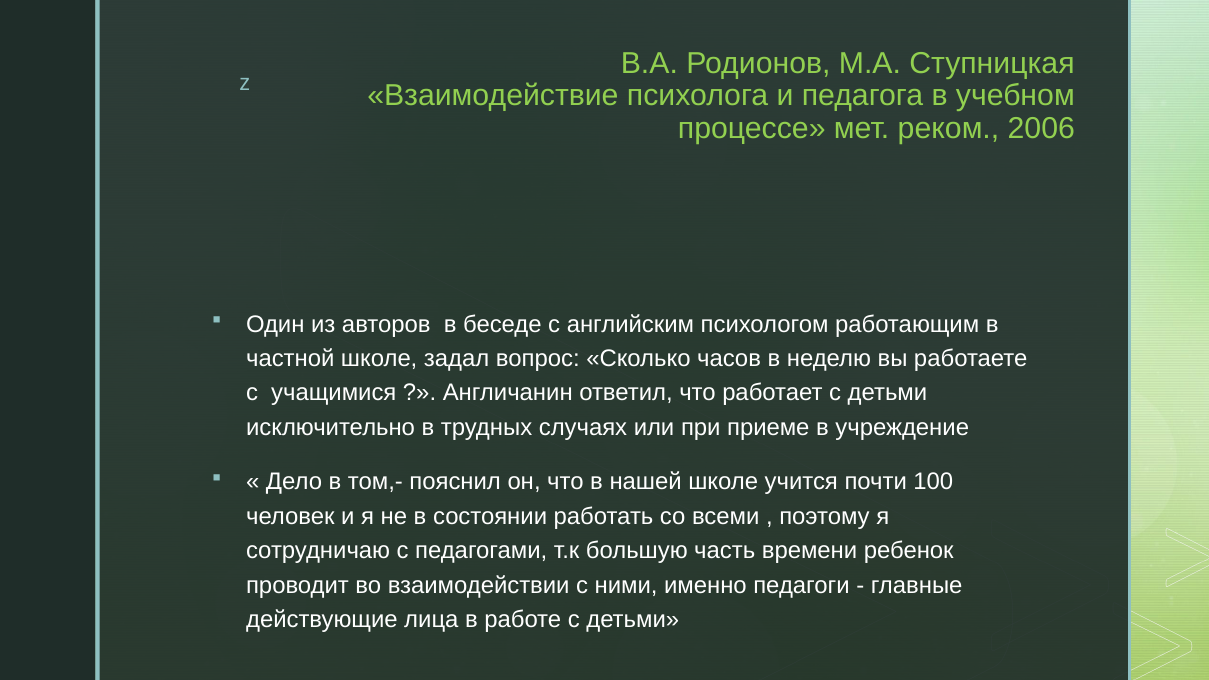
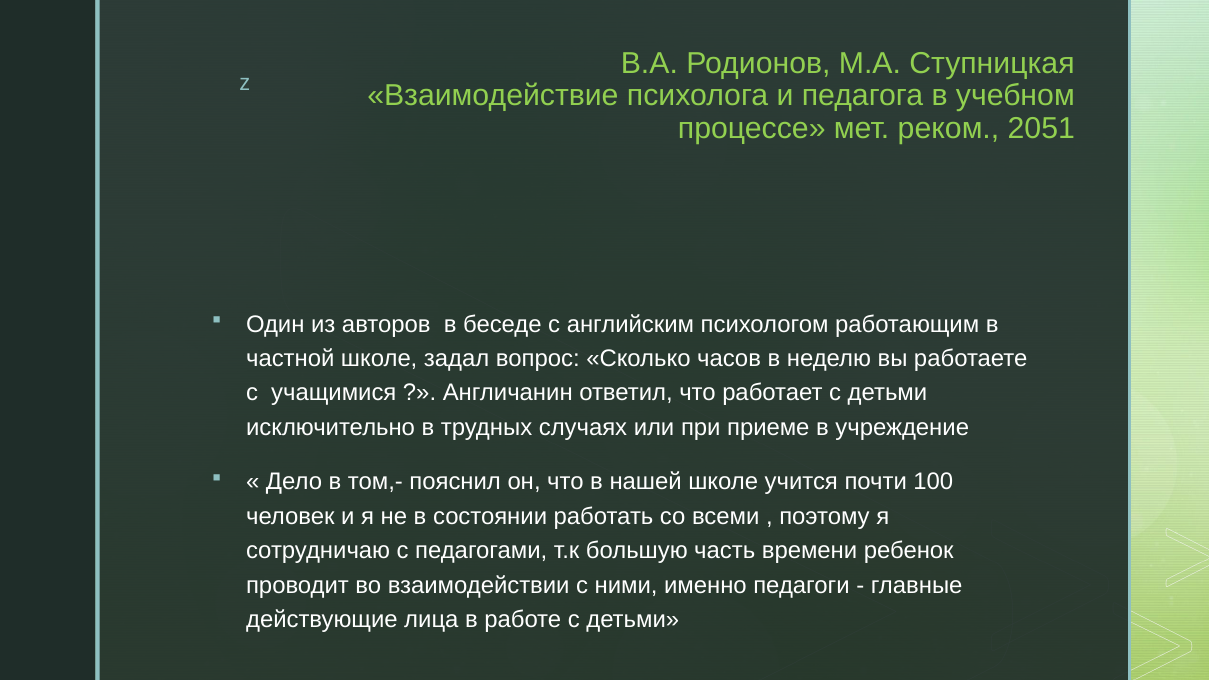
2006: 2006 -> 2051
